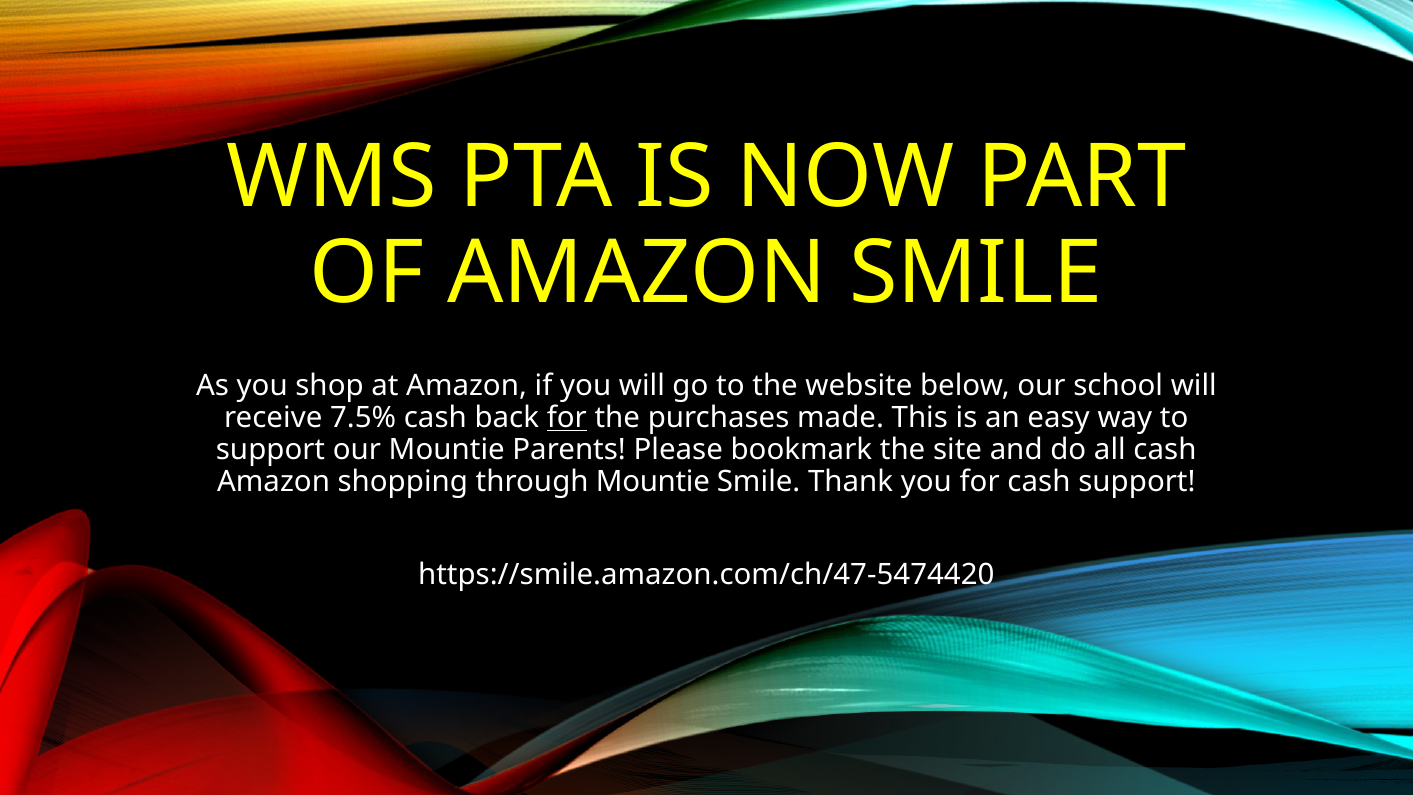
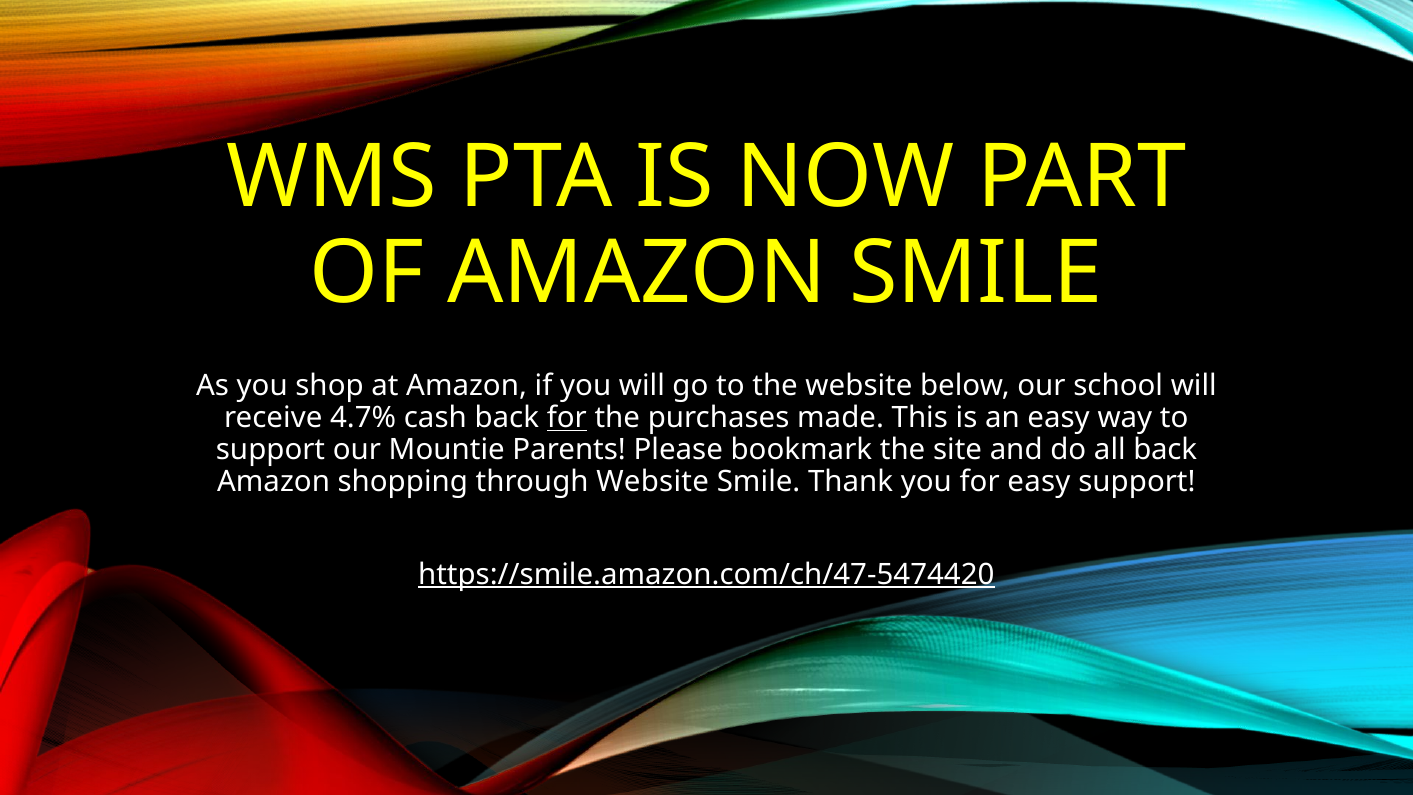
7.5%: 7.5% -> 4.7%
all cash: cash -> back
through Mountie: Mountie -> Website
for cash: cash -> easy
https://smile.amazon.com/ch/47-5474420 underline: none -> present
